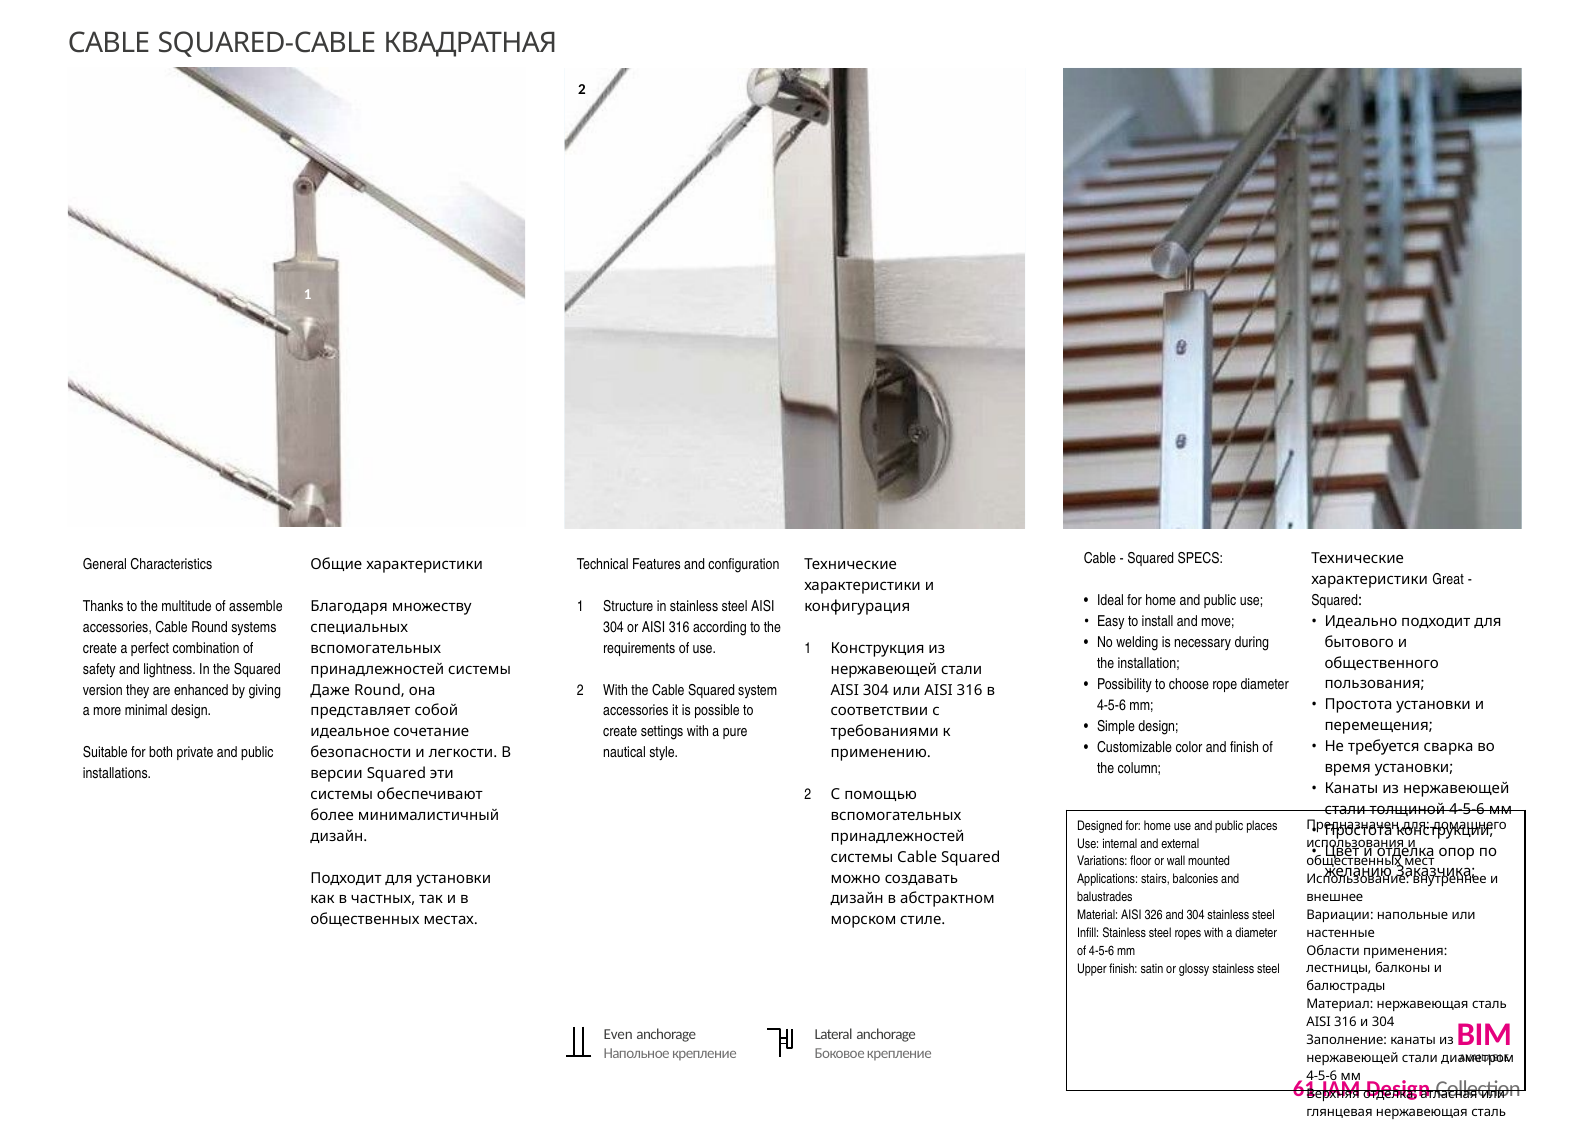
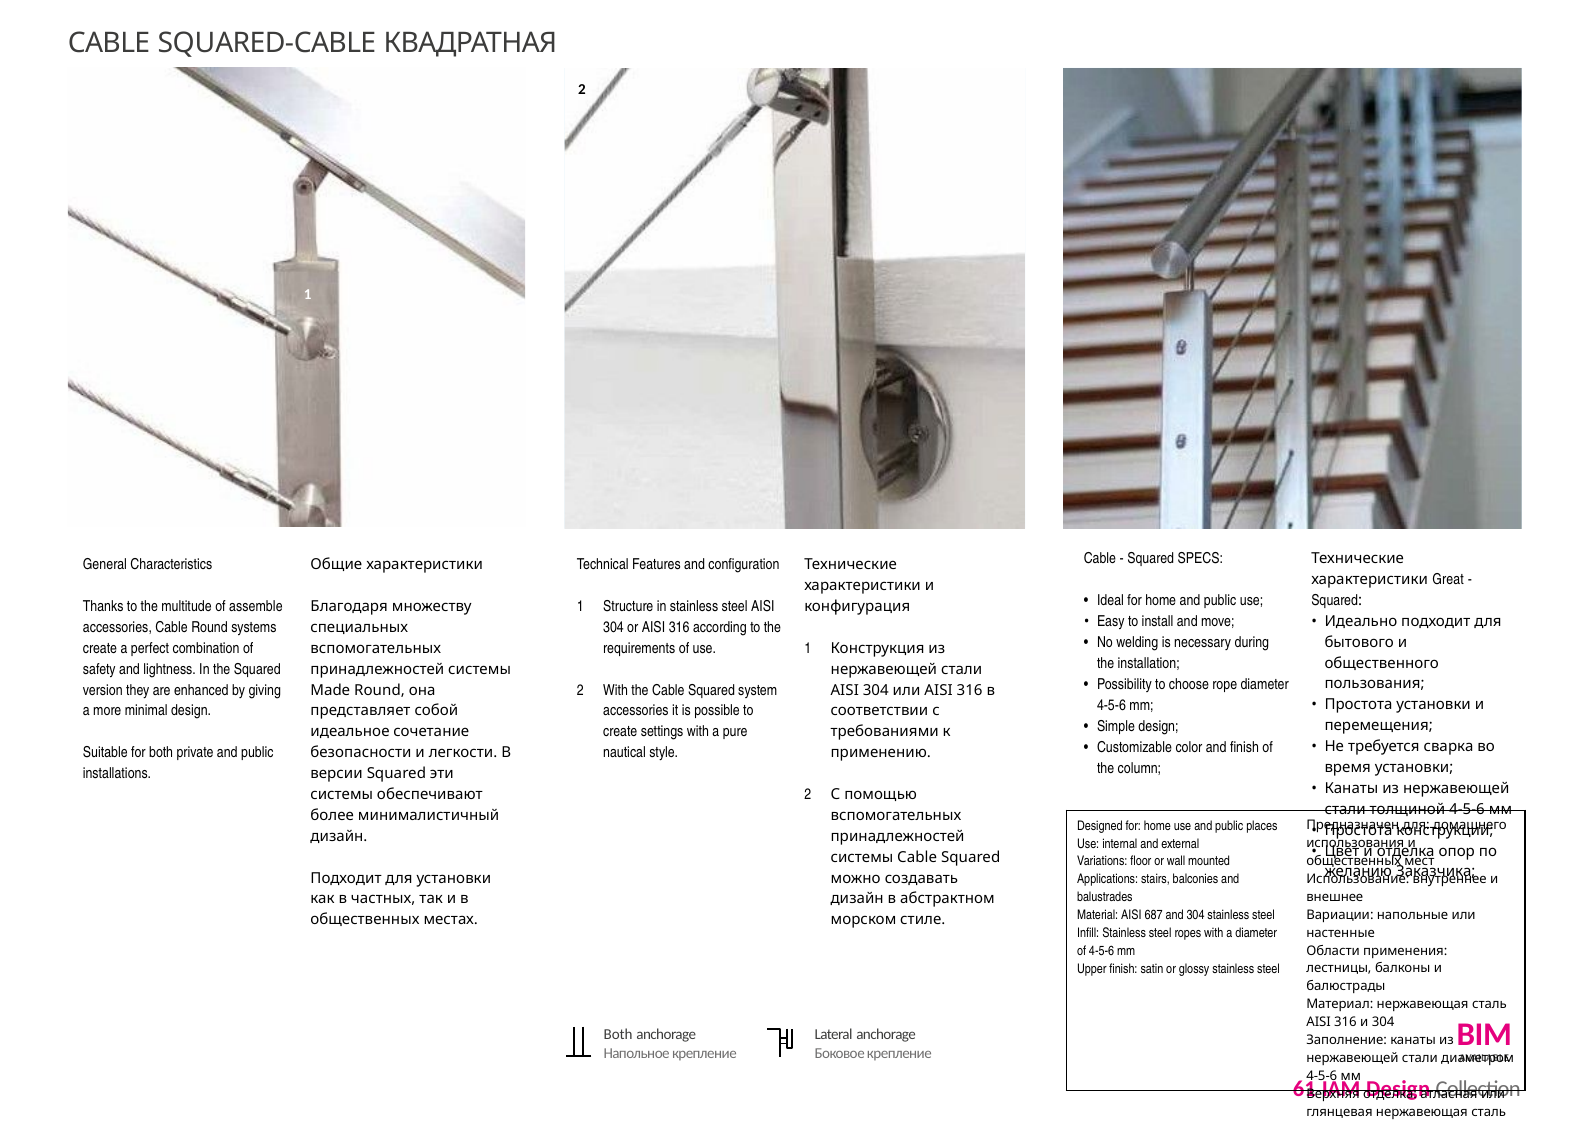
Даже: Даже -> Made
326: 326 -> 687
Even at (618, 1034): Even -> Both
